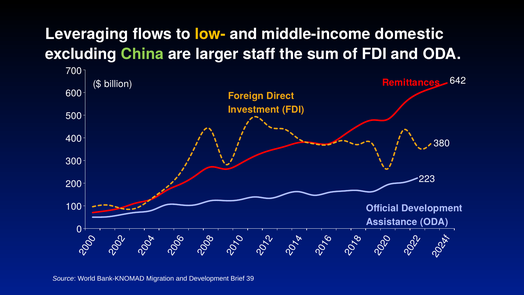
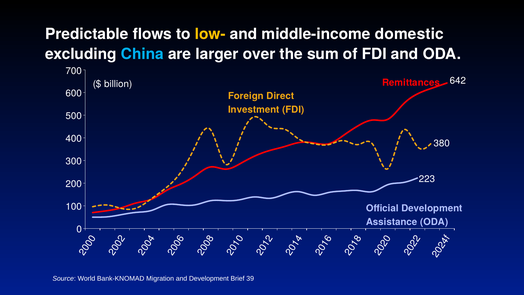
Leveraging: Leveraging -> Predictable
China colour: light green -> light blue
staff: staff -> over
